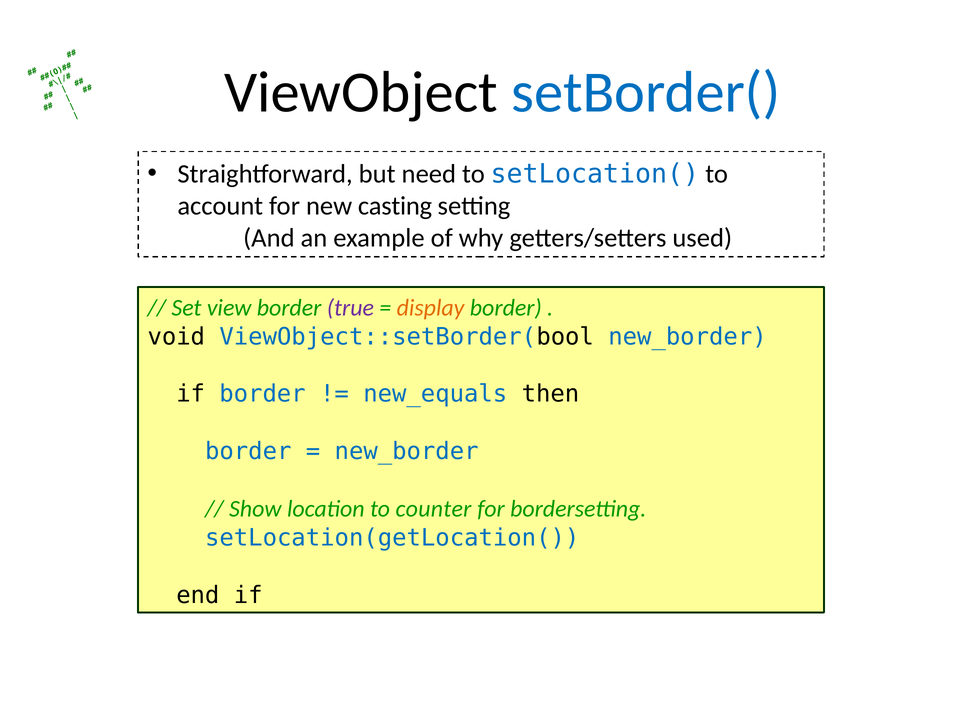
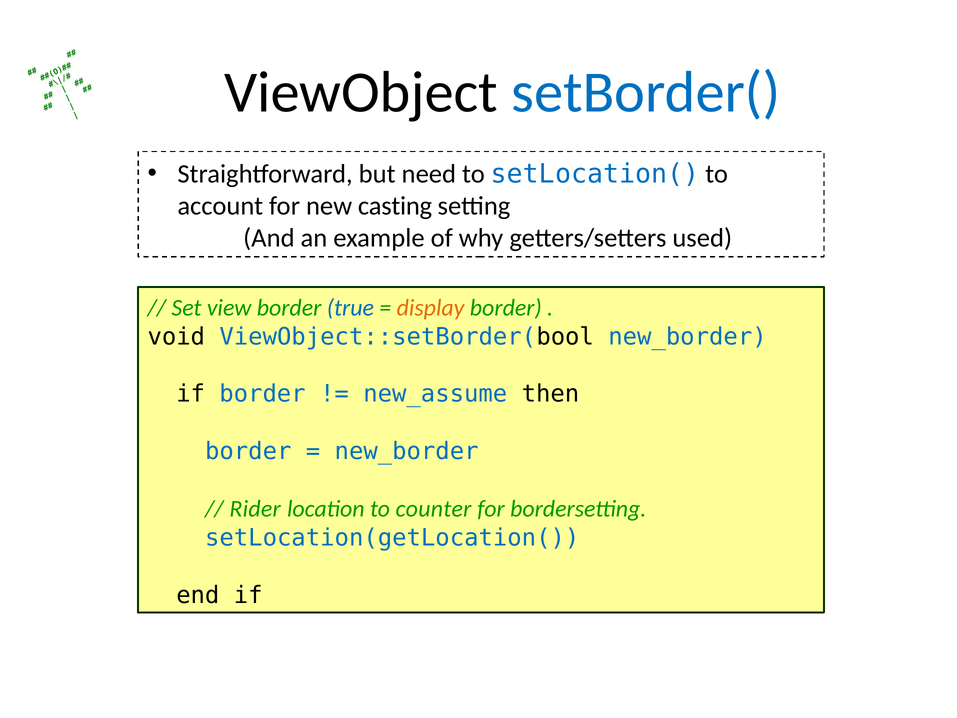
true colour: purple -> blue
new_equals: new_equals -> new_assume
Show: Show -> Rider
